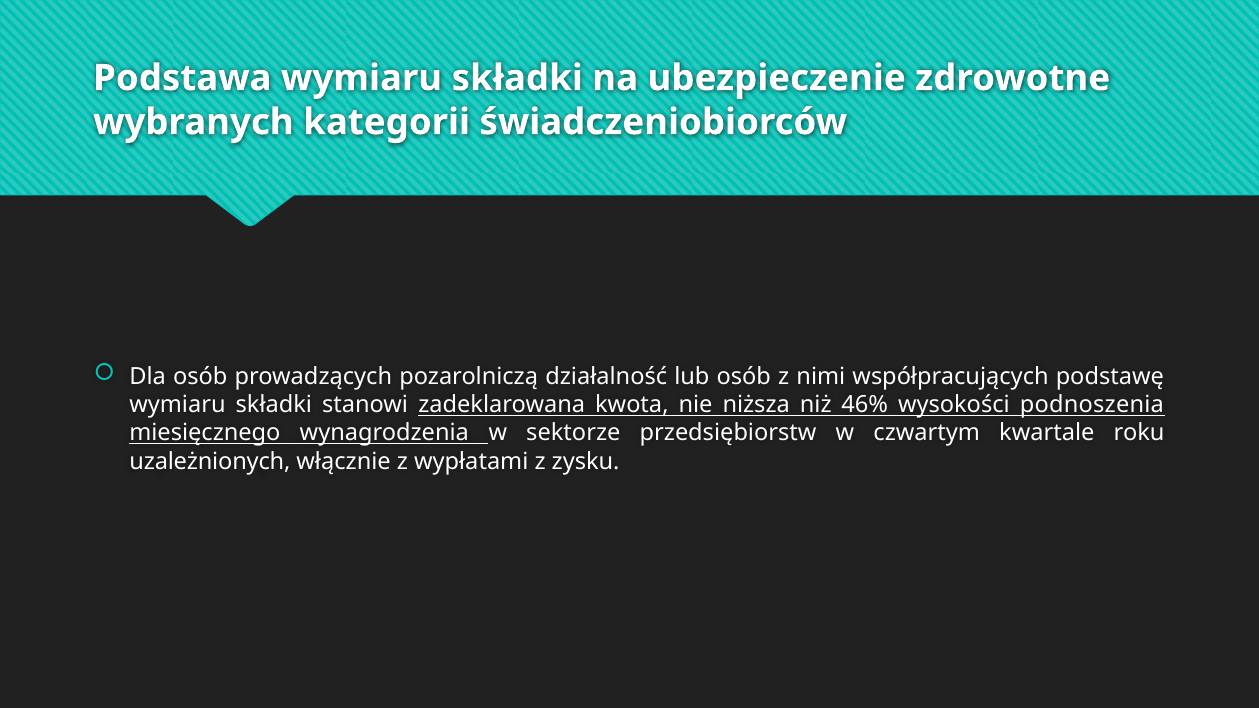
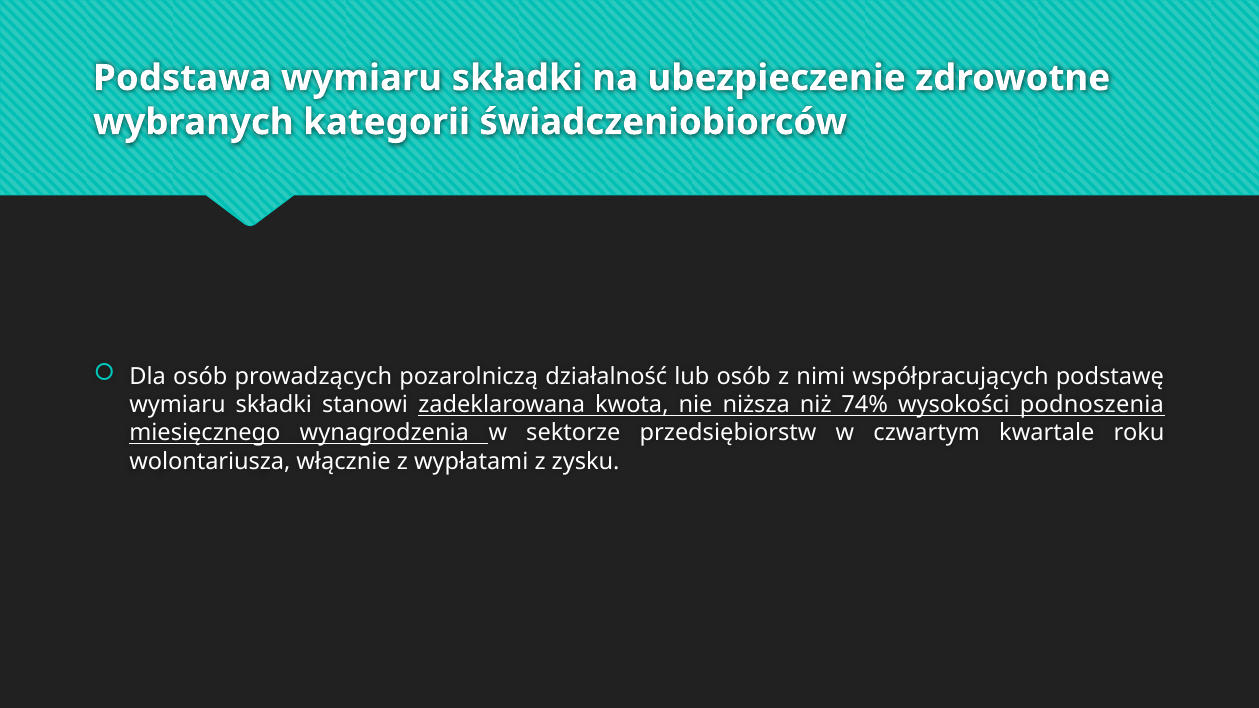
46%: 46% -> 74%
uzależnionych: uzależnionych -> wolontariusza
